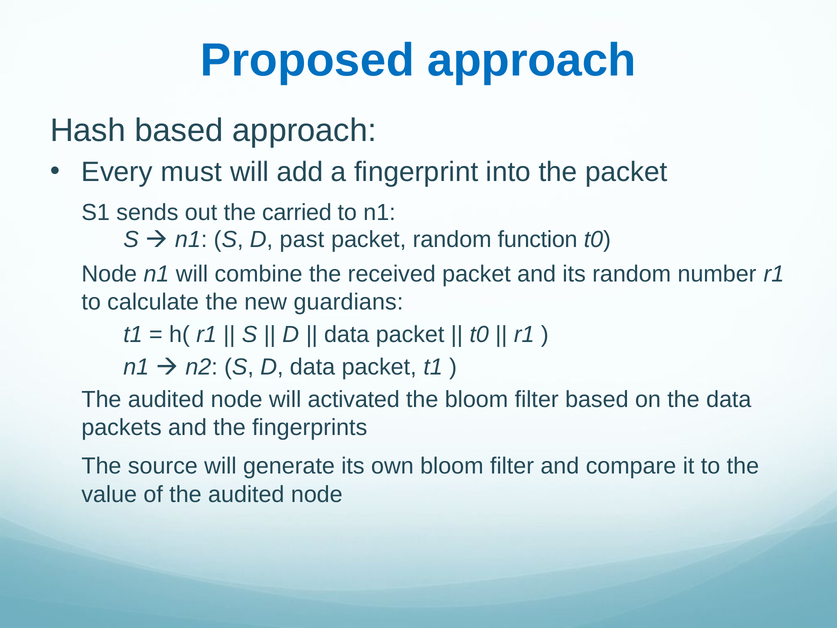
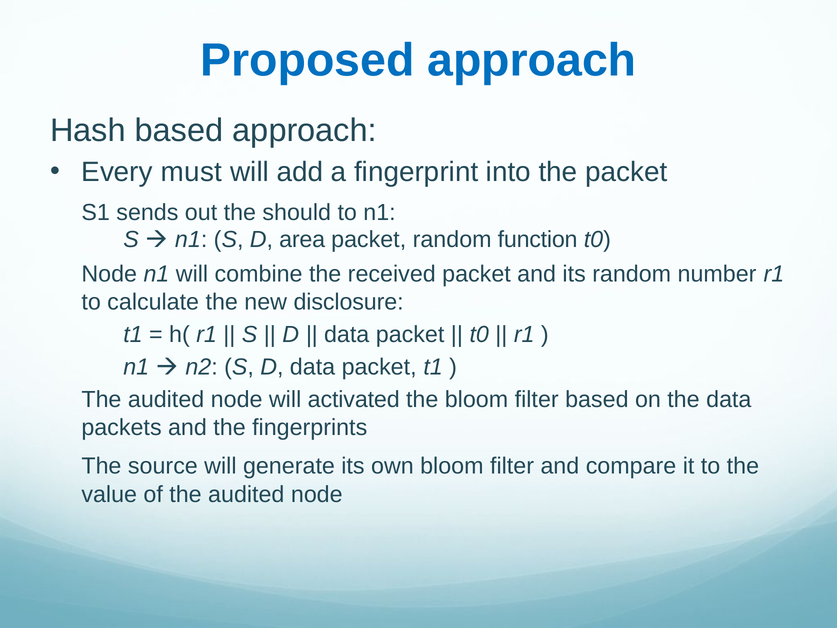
carried: carried -> should
past: past -> area
guardians: guardians -> disclosure
